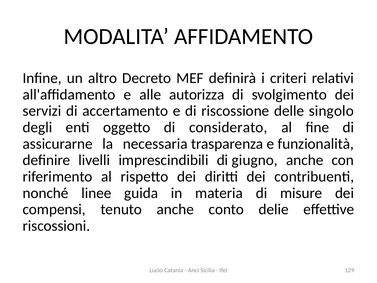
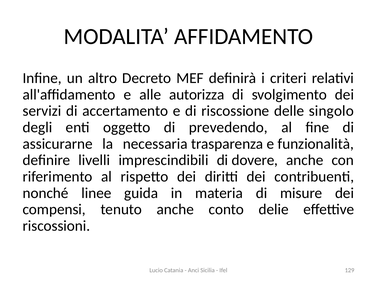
considerato: considerato -> prevedendo
giugno: giugno -> dovere
